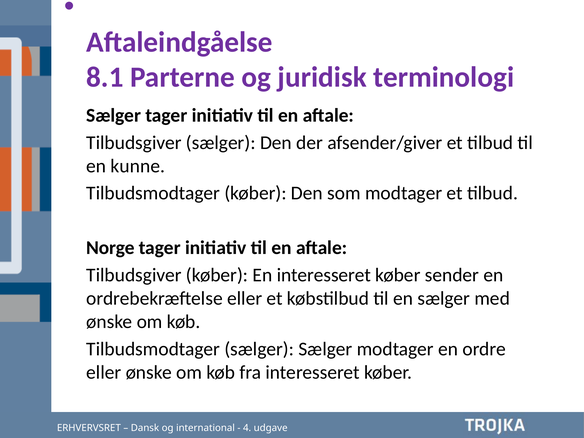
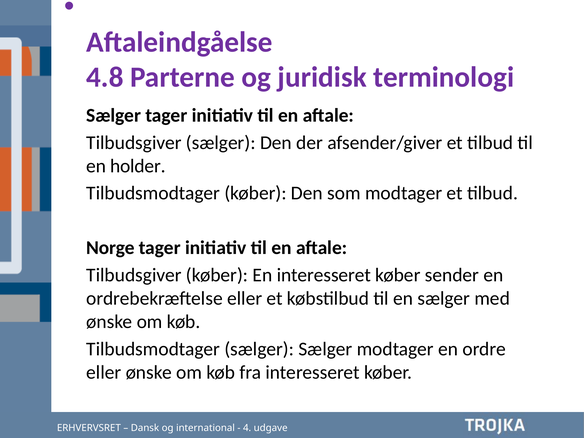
8.1: 8.1 -> 4.8
kunne: kunne -> holder
